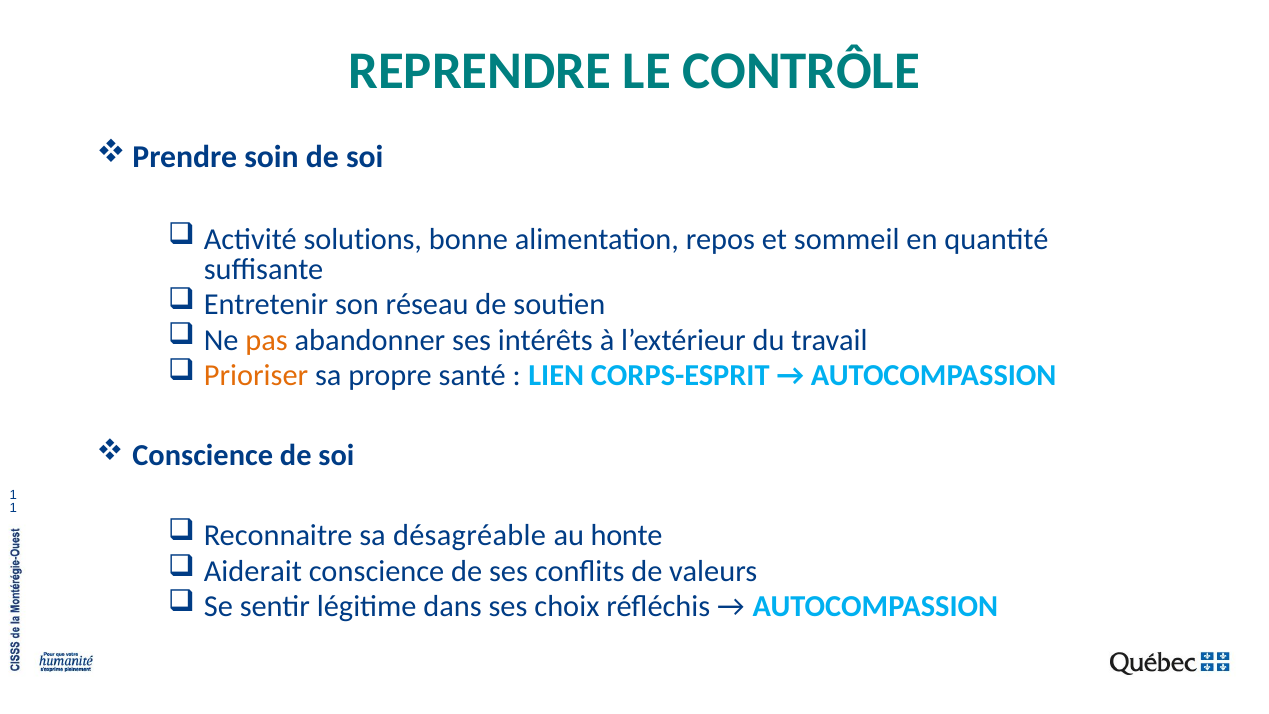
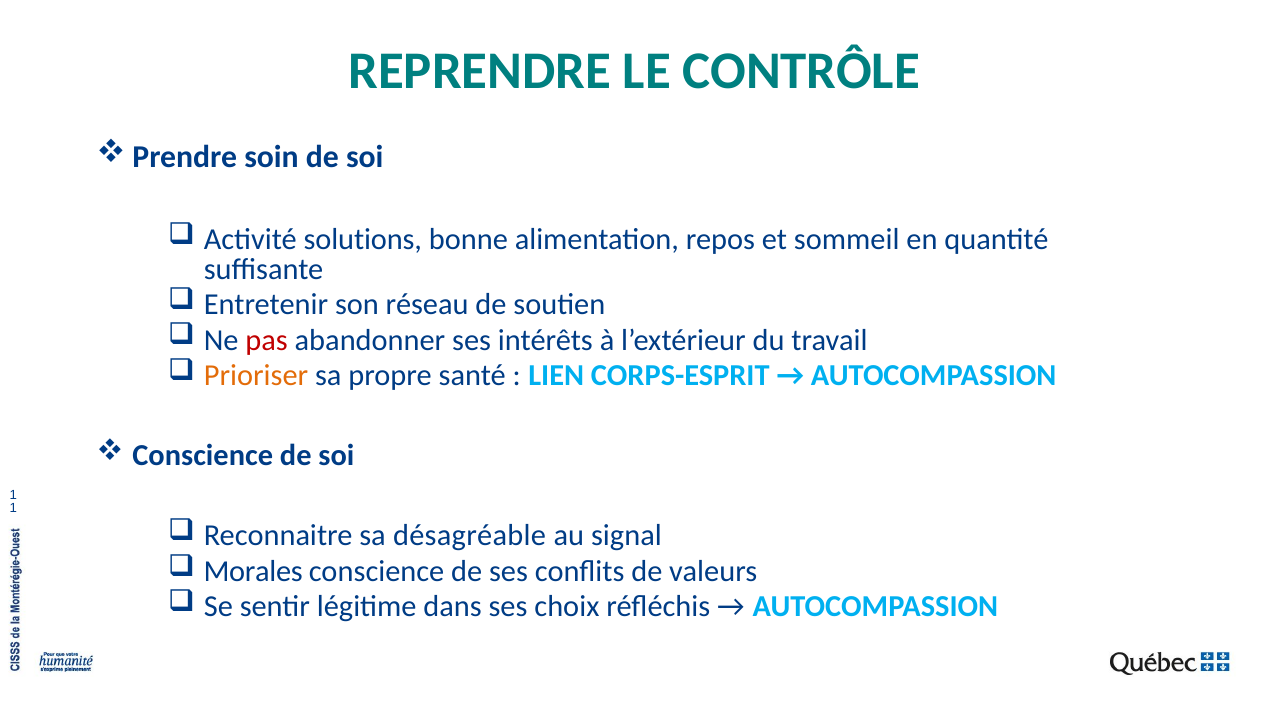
pas colour: orange -> red
honte: honte -> signal
Aiderait: Aiderait -> Morales
